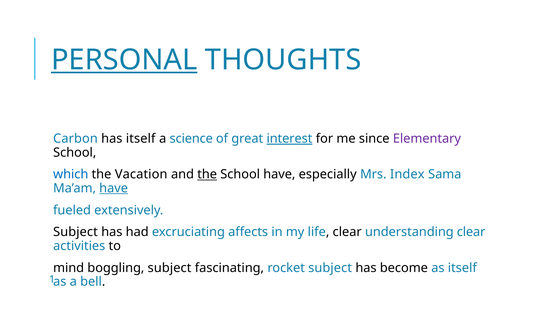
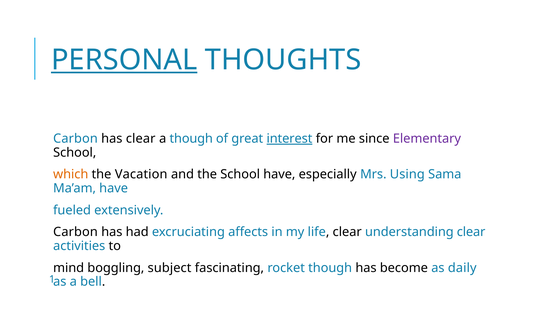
has itself: itself -> clear
a science: science -> though
which colour: blue -> orange
the at (207, 174) underline: present -> none
Index: Index -> Using
have at (114, 188) underline: present -> none
Subject at (75, 232): Subject -> Carbon
rocket subject: subject -> though
as itself: itself -> daily
